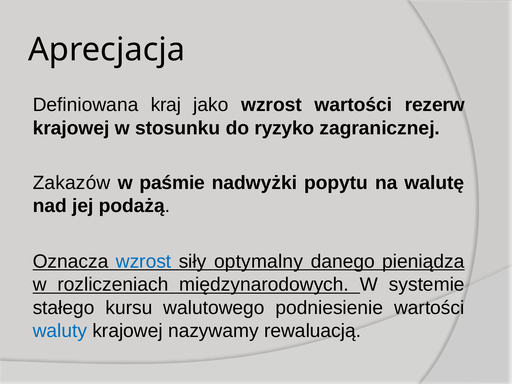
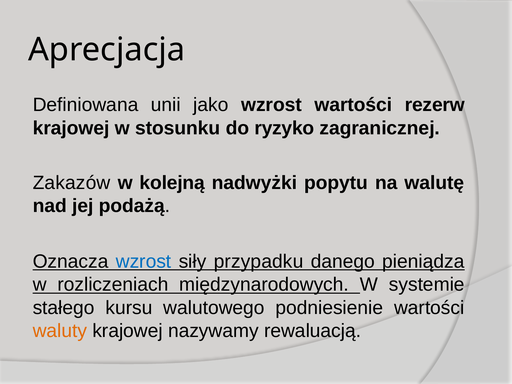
kraj: kraj -> unii
paśmie: paśmie -> kolejną
optymalny: optymalny -> przypadku
waluty colour: blue -> orange
